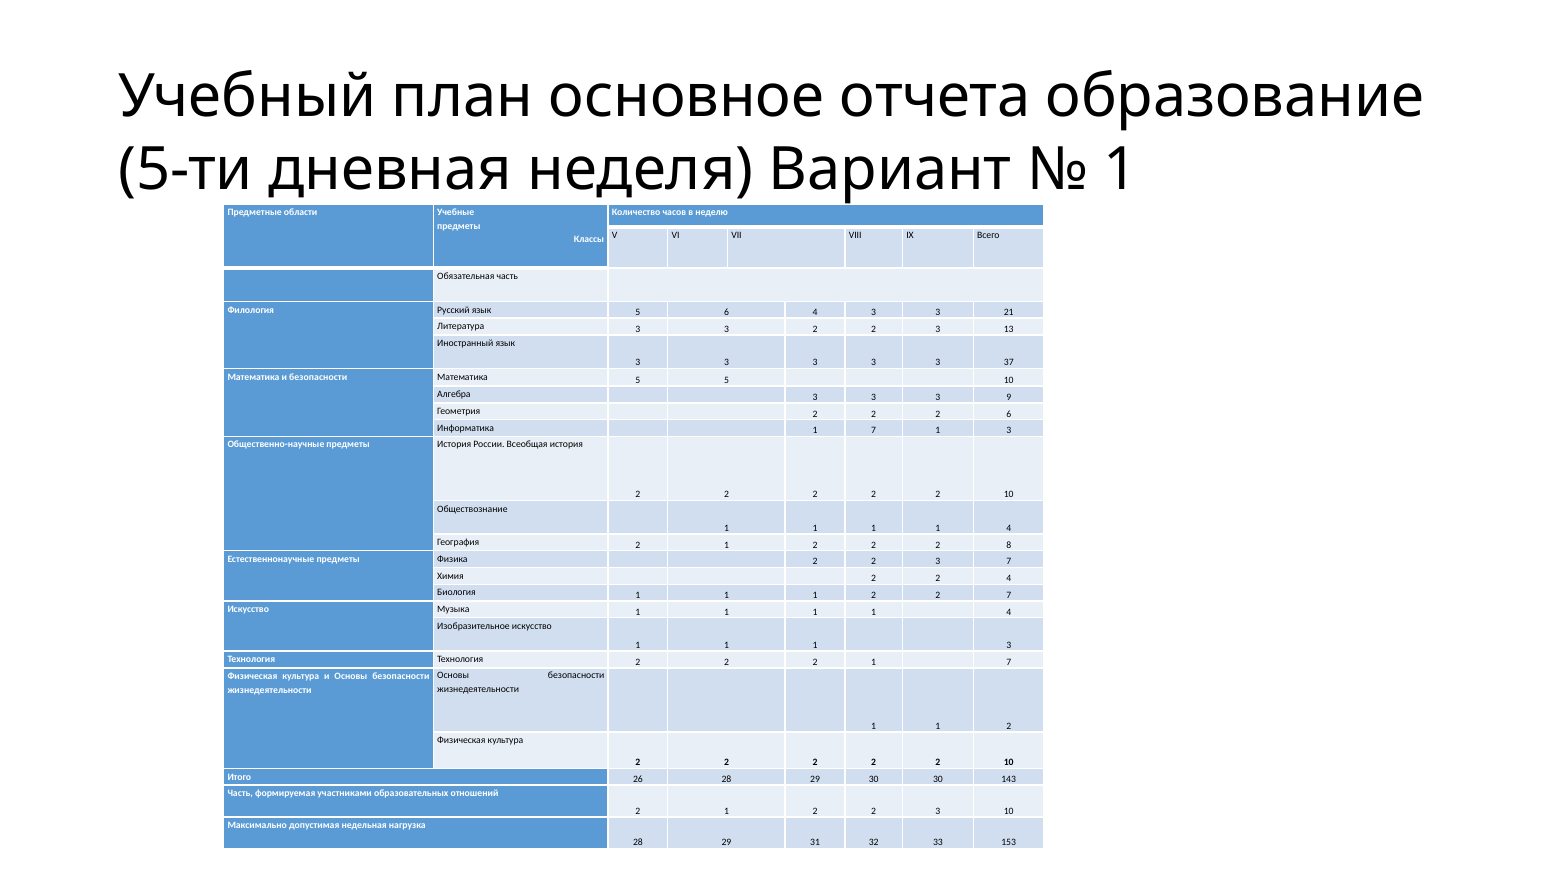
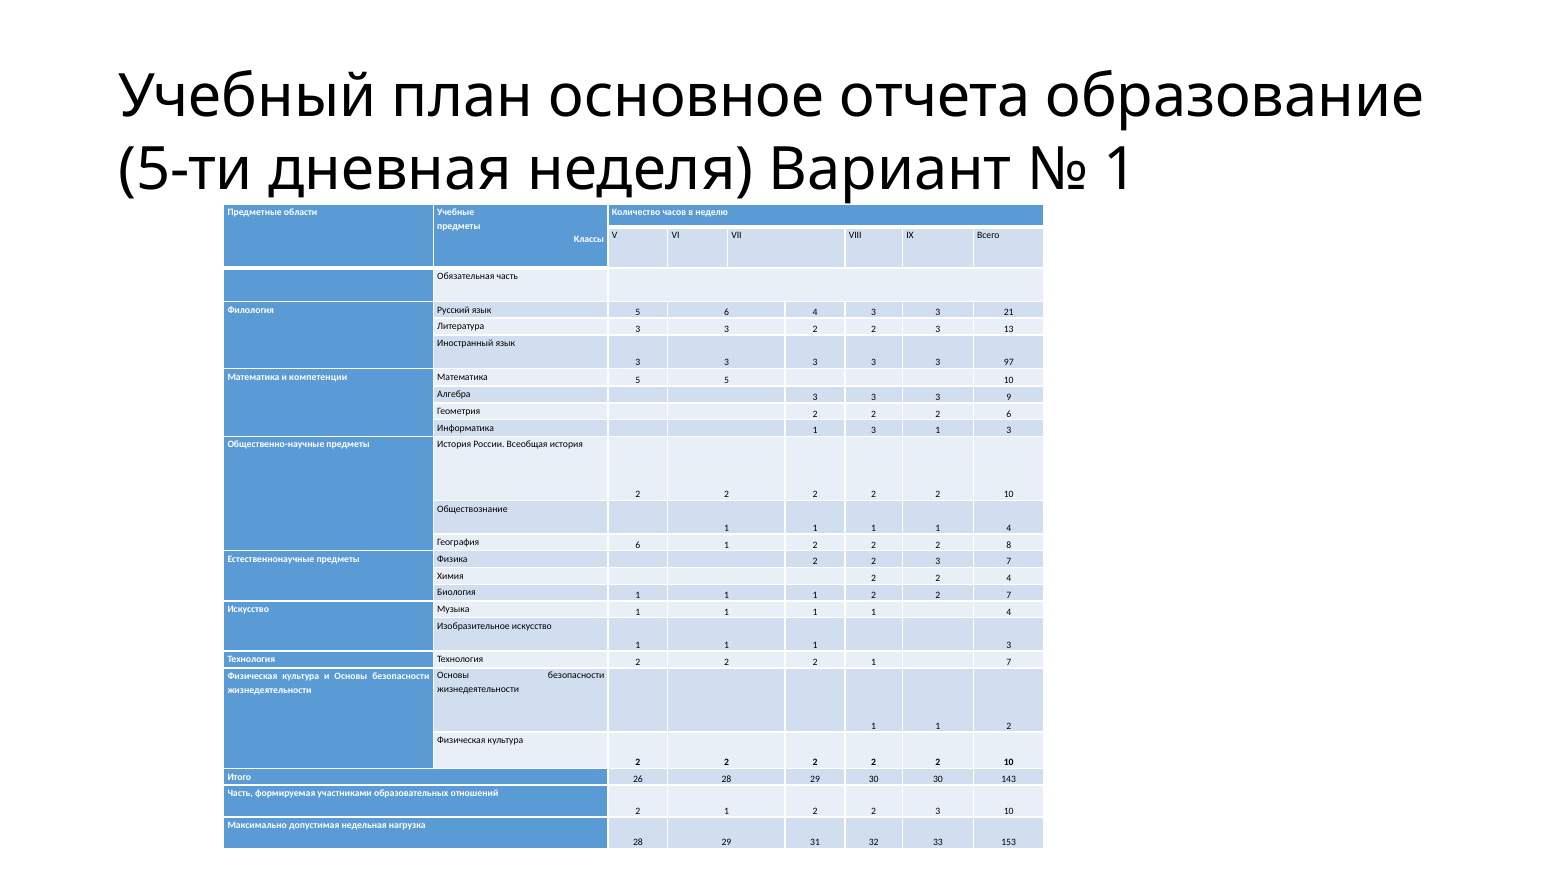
37: 37 -> 97
и безопасности: безопасности -> компетенции
Информатика 1 7: 7 -> 3
География 2: 2 -> 6
